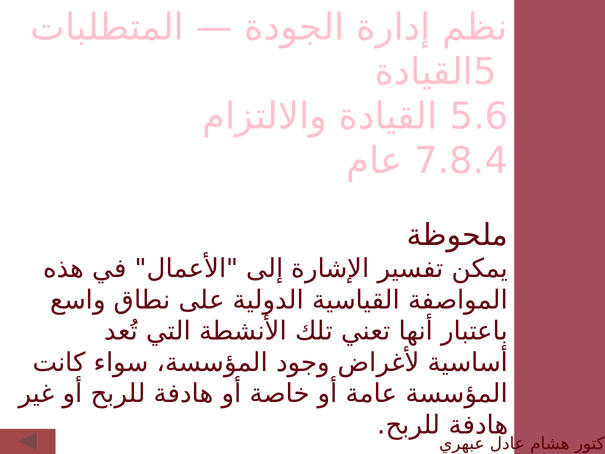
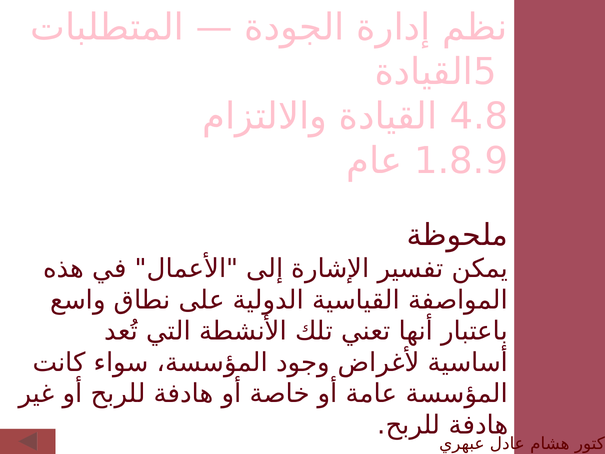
5.6: 5.6 -> 4.8
7.8.4: 7.8.4 -> 1.8.9
